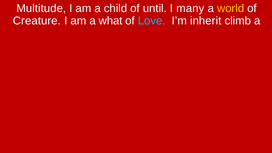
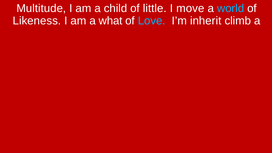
until: until -> little
many: many -> move
world colour: yellow -> light blue
Creature: Creature -> Likeness
